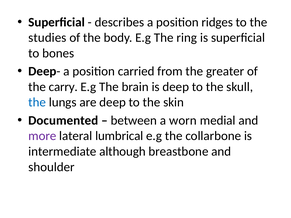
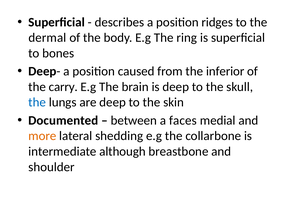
studies: studies -> dermal
carried: carried -> caused
greater: greater -> inferior
worn: worn -> faces
more colour: purple -> orange
lumbrical: lumbrical -> shedding
